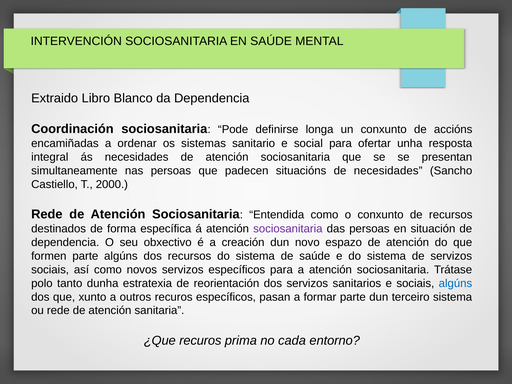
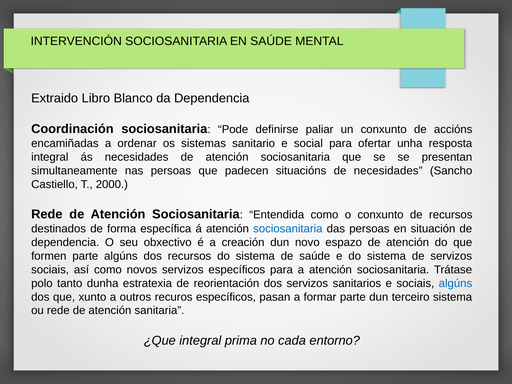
longa: longa -> paliar
sociosanitaria at (288, 229) colour: purple -> blue
¿Que recuros: recuros -> integral
